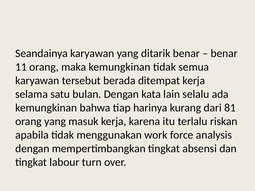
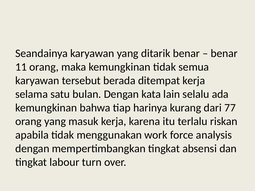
81: 81 -> 77
